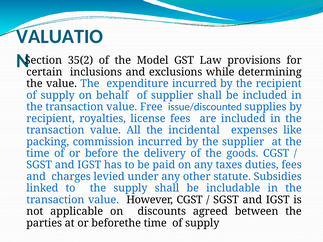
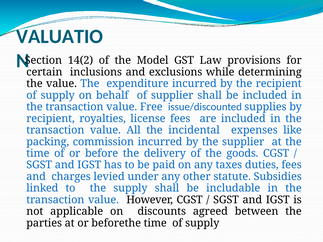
35(2: 35(2 -> 14(2
